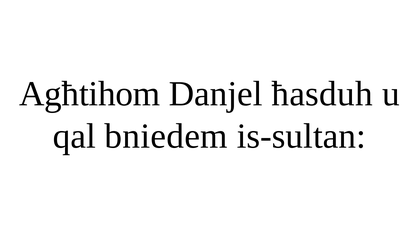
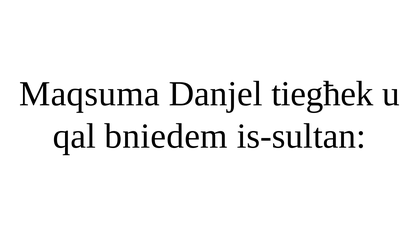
Agħtihom: Agħtihom -> Maqsuma
ħasduh: ħasduh -> tiegħek
